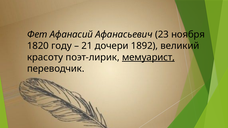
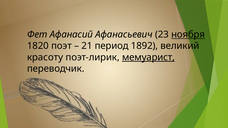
ноября underline: none -> present
году: году -> поэт
дочери: дочери -> период
